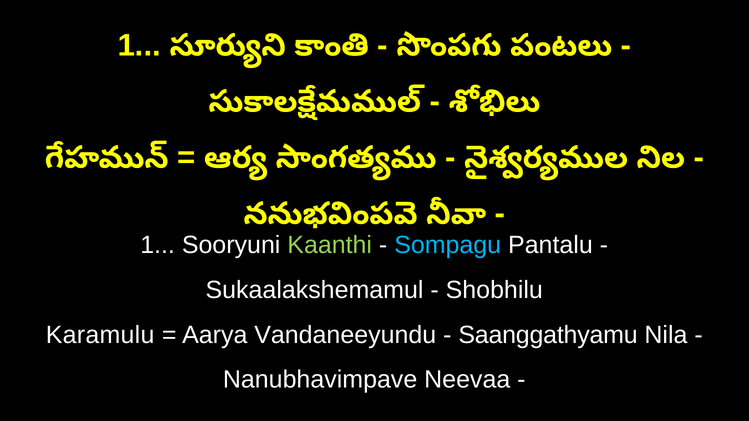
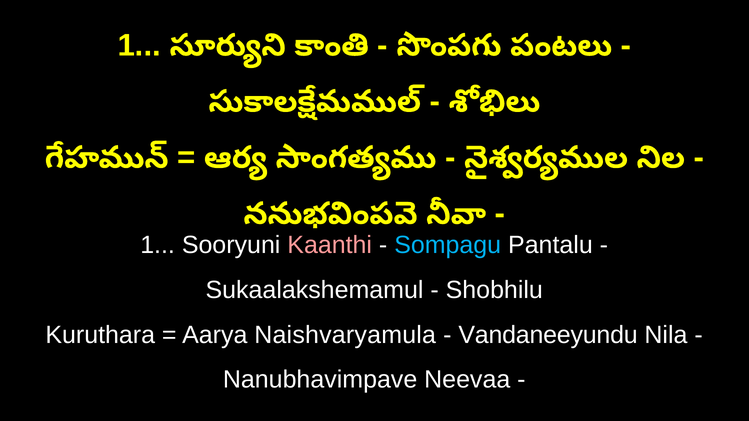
Kaanthi colour: light green -> pink
Karamulu: Karamulu -> Kuruthara
Vandaneeyundu: Vandaneeyundu -> Naishvaryamula
Saanggathyamu: Saanggathyamu -> Vandaneeyundu
